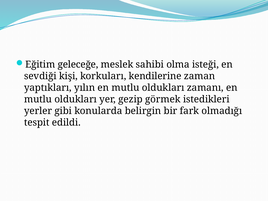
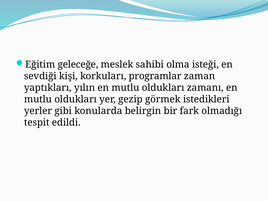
kendilerine: kendilerine -> programlar
